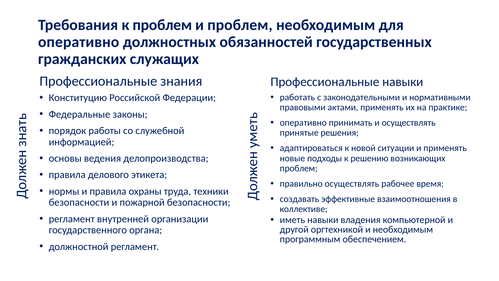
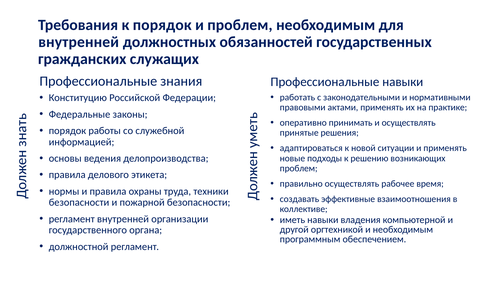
к проблем: проблем -> порядок
оперативно at (79, 42): оперативно -> внутренней
